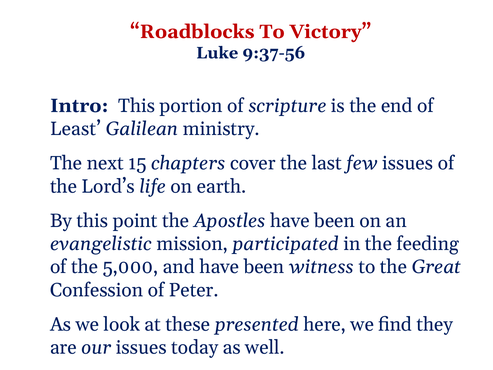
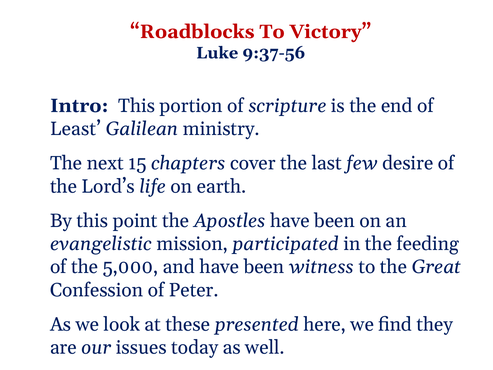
few issues: issues -> desire
